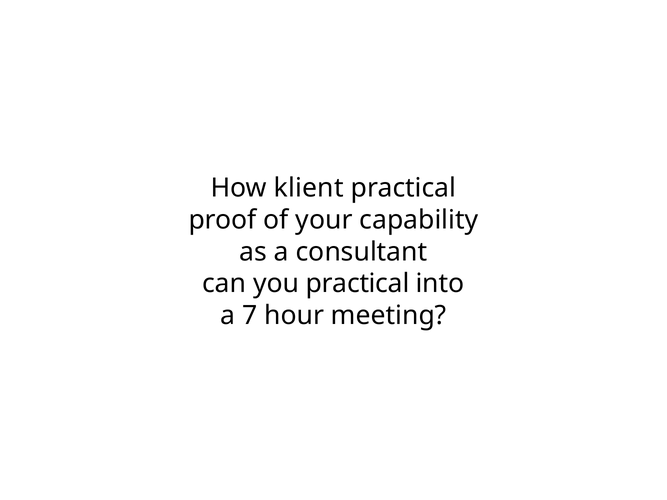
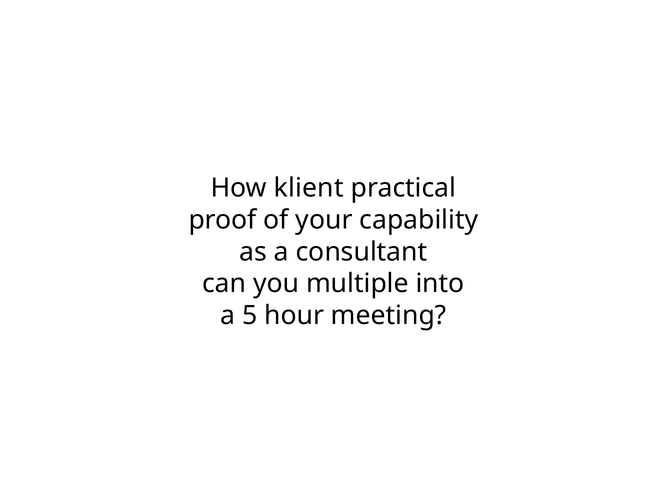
you practical: practical -> multiple
7: 7 -> 5
